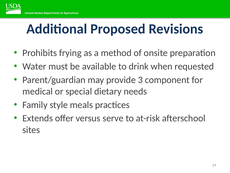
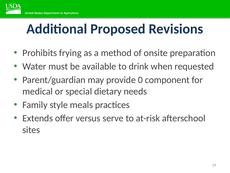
3: 3 -> 0
